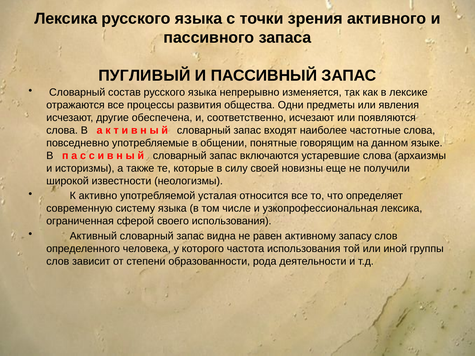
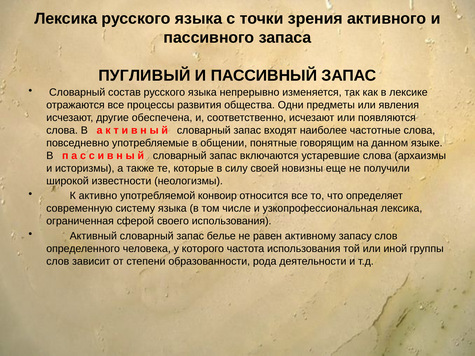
усталая: усталая -> конвоир
видна: видна -> белье
